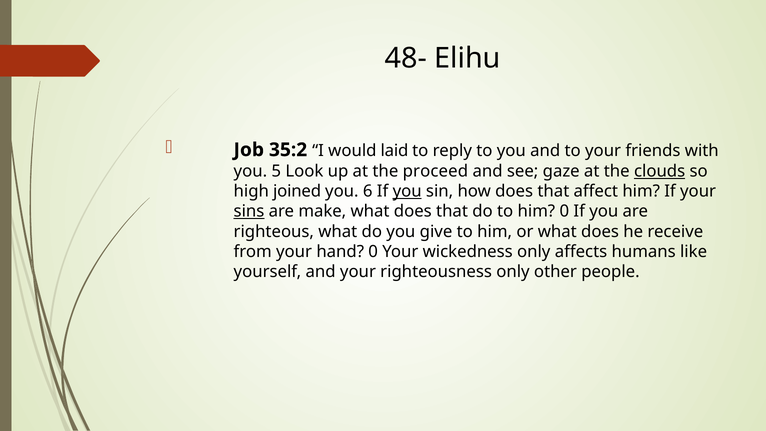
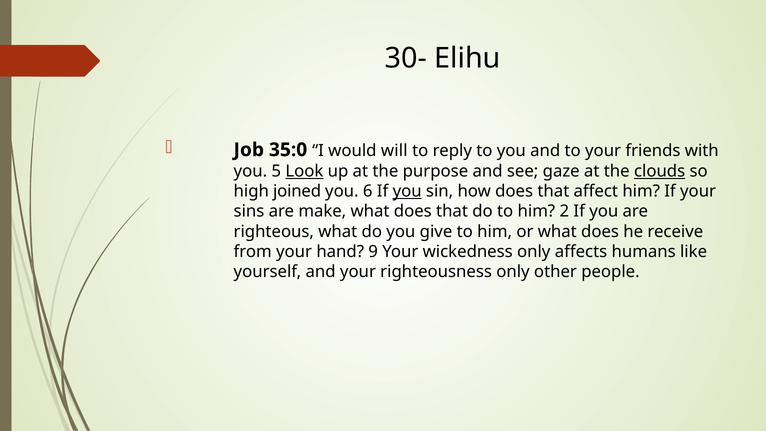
48-: 48- -> 30-
35:2: 35:2 -> 35:0
laid: laid -> will
Look underline: none -> present
proceed: proceed -> purpose
sins underline: present -> none
him 0: 0 -> 2
hand 0: 0 -> 9
